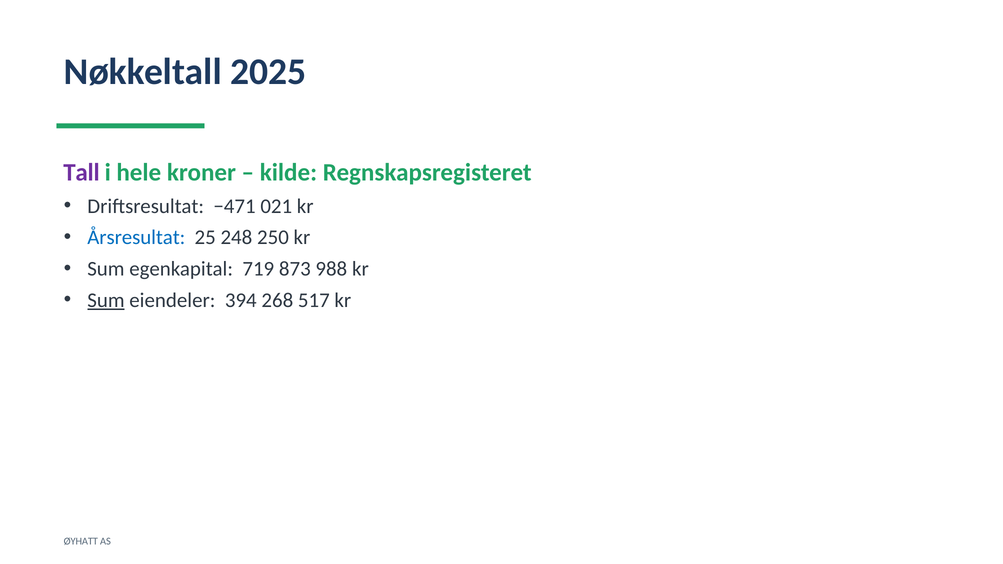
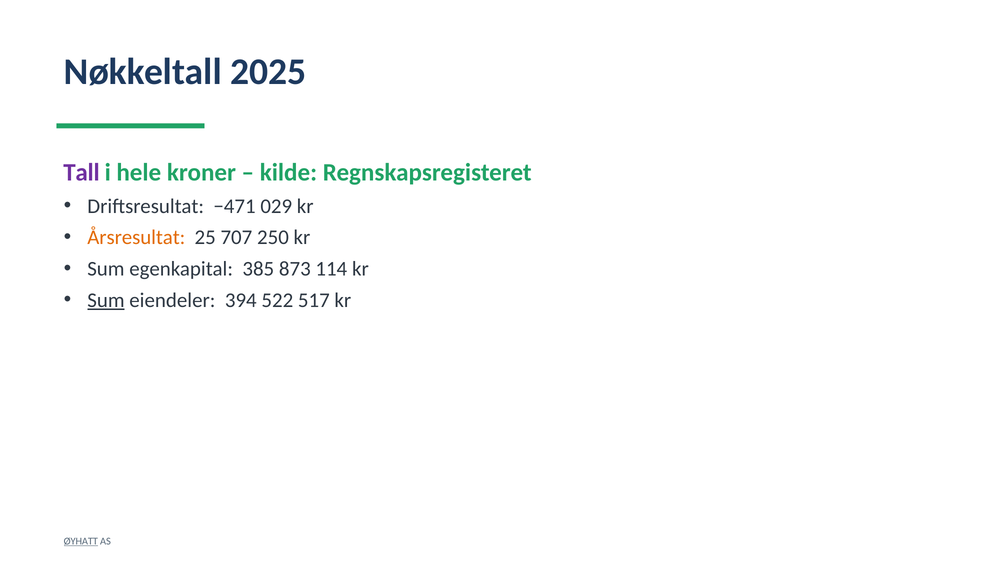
021: 021 -> 029
Årsresultat colour: blue -> orange
248: 248 -> 707
719: 719 -> 385
988: 988 -> 114
268: 268 -> 522
ØYHATT underline: none -> present
